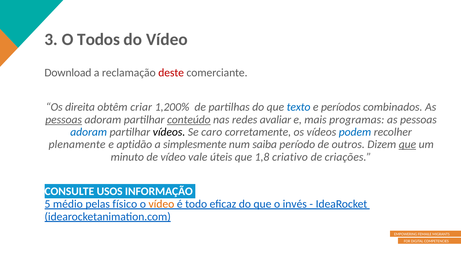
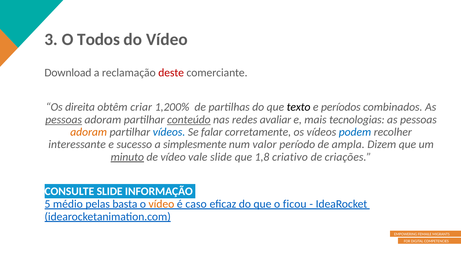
texto colour: blue -> black
programas: programas -> tecnologias
adoram at (89, 132) colour: blue -> orange
vídeos at (169, 132) colour: black -> blue
caro: caro -> falar
plenamente: plenamente -> interessante
aptidão: aptidão -> sucesso
saiba: saiba -> valor
outros: outros -> ampla
que at (407, 145) underline: present -> none
minuto underline: none -> present
vale úteis: úteis -> slide
CONSULTE USOS: USOS -> SLIDE
físico: físico -> basta
todo: todo -> caso
invés: invés -> ficou
